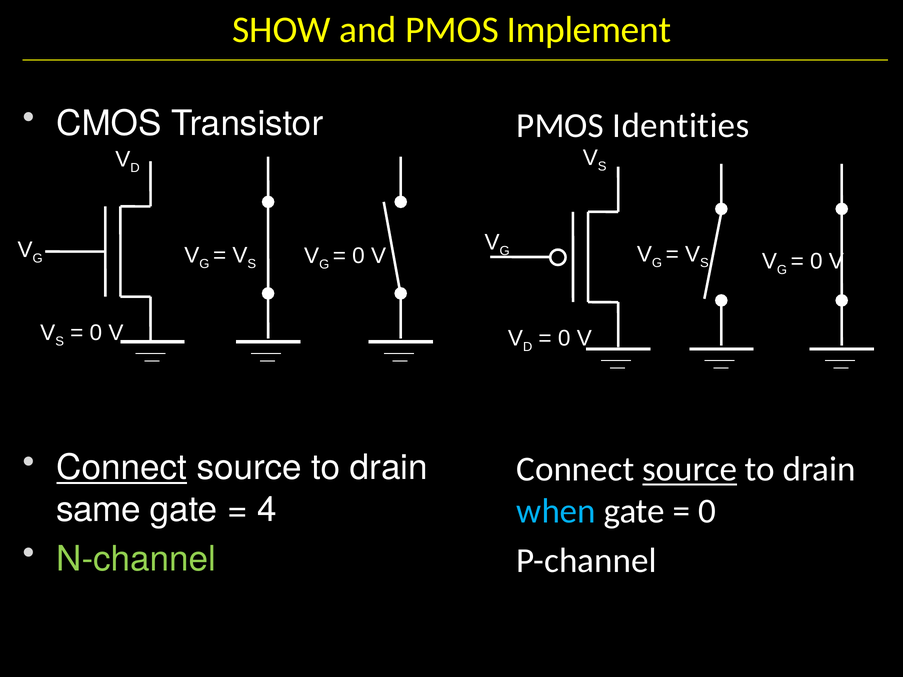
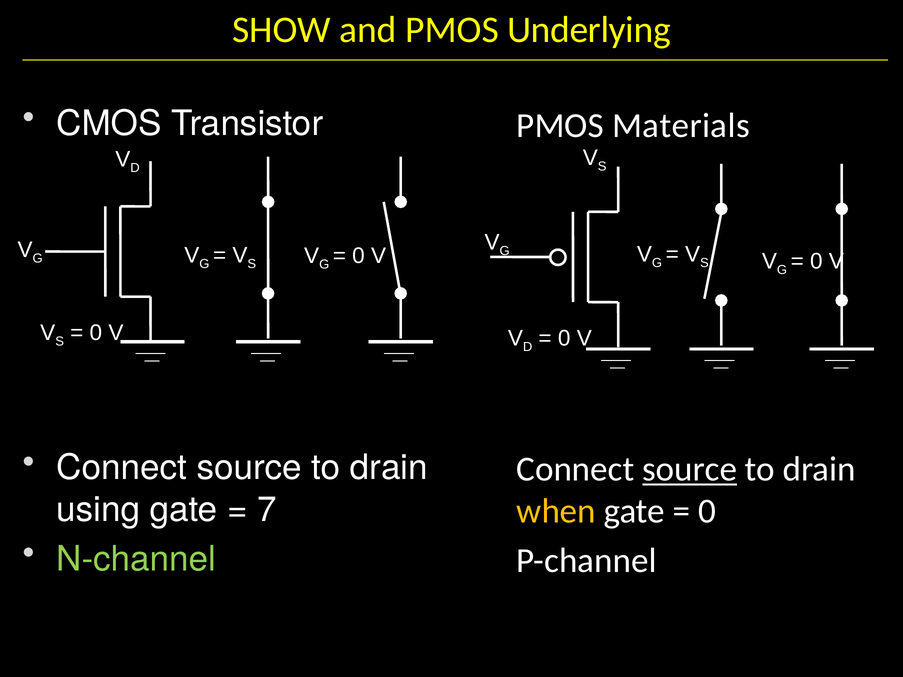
Implement: Implement -> Underlying
Identities: Identities -> Materials
Connect at (122, 468) underline: present -> none
same: same -> using
4: 4 -> 7
when colour: light blue -> yellow
